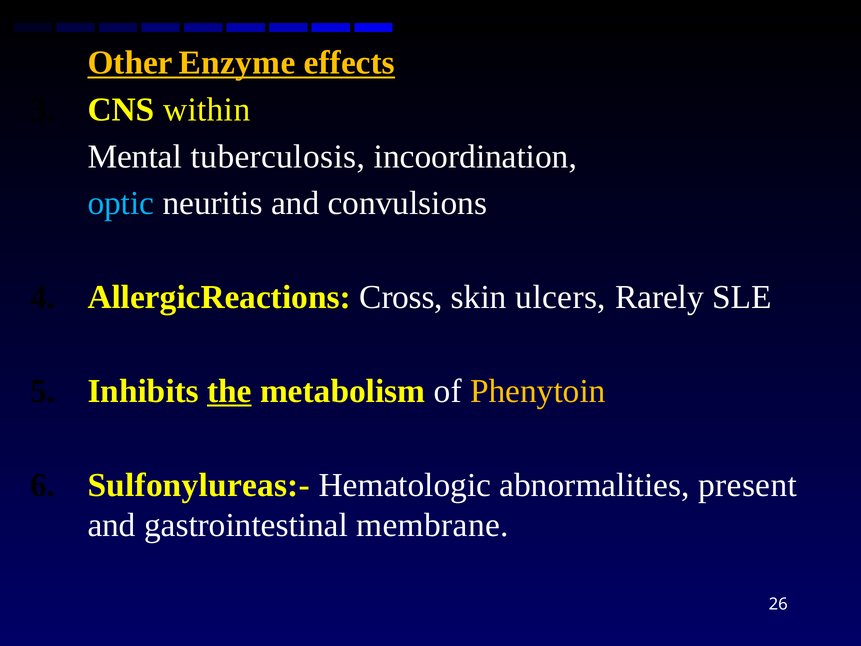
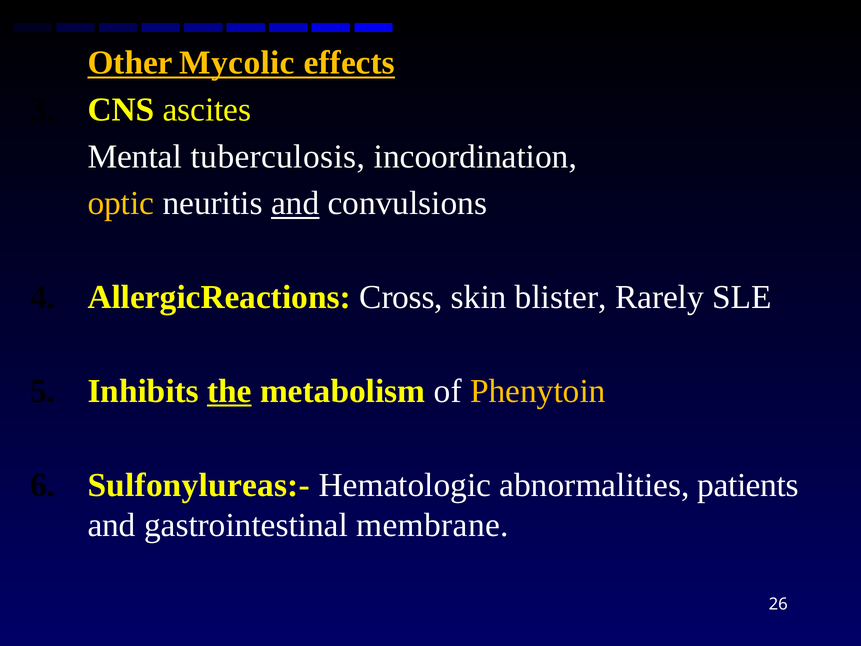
Enzyme: Enzyme -> Mycolic
within: within -> ascites
optic colour: light blue -> yellow
and at (295, 203) underline: none -> present
ulcers: ulcers -> blister
present: present -> patients
